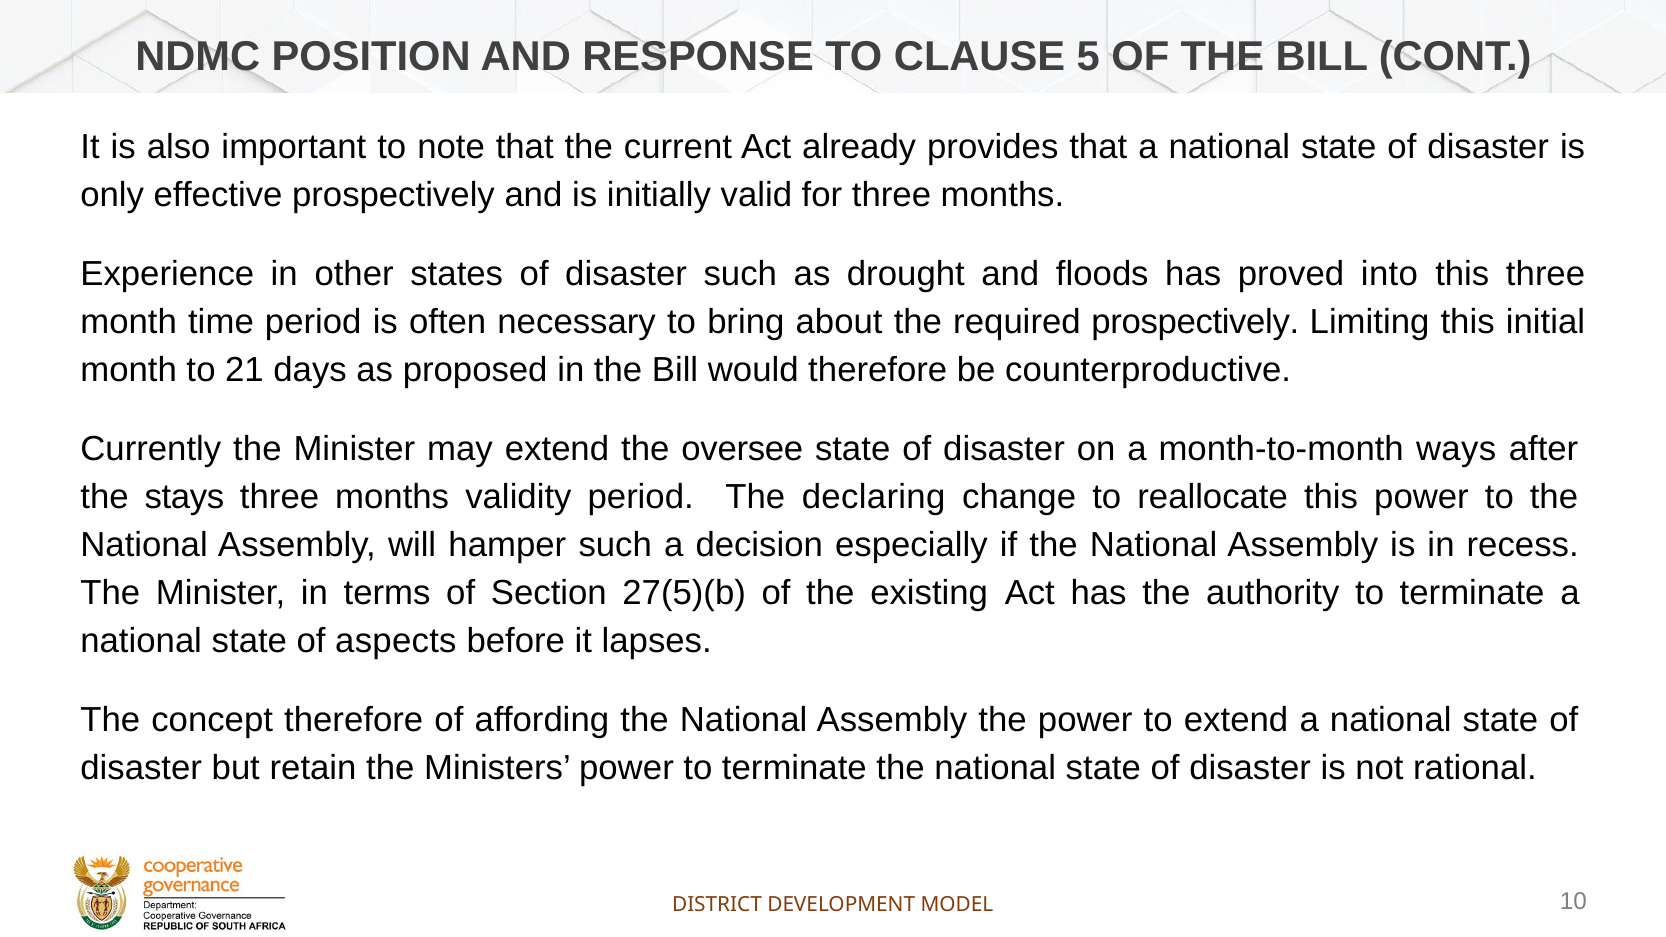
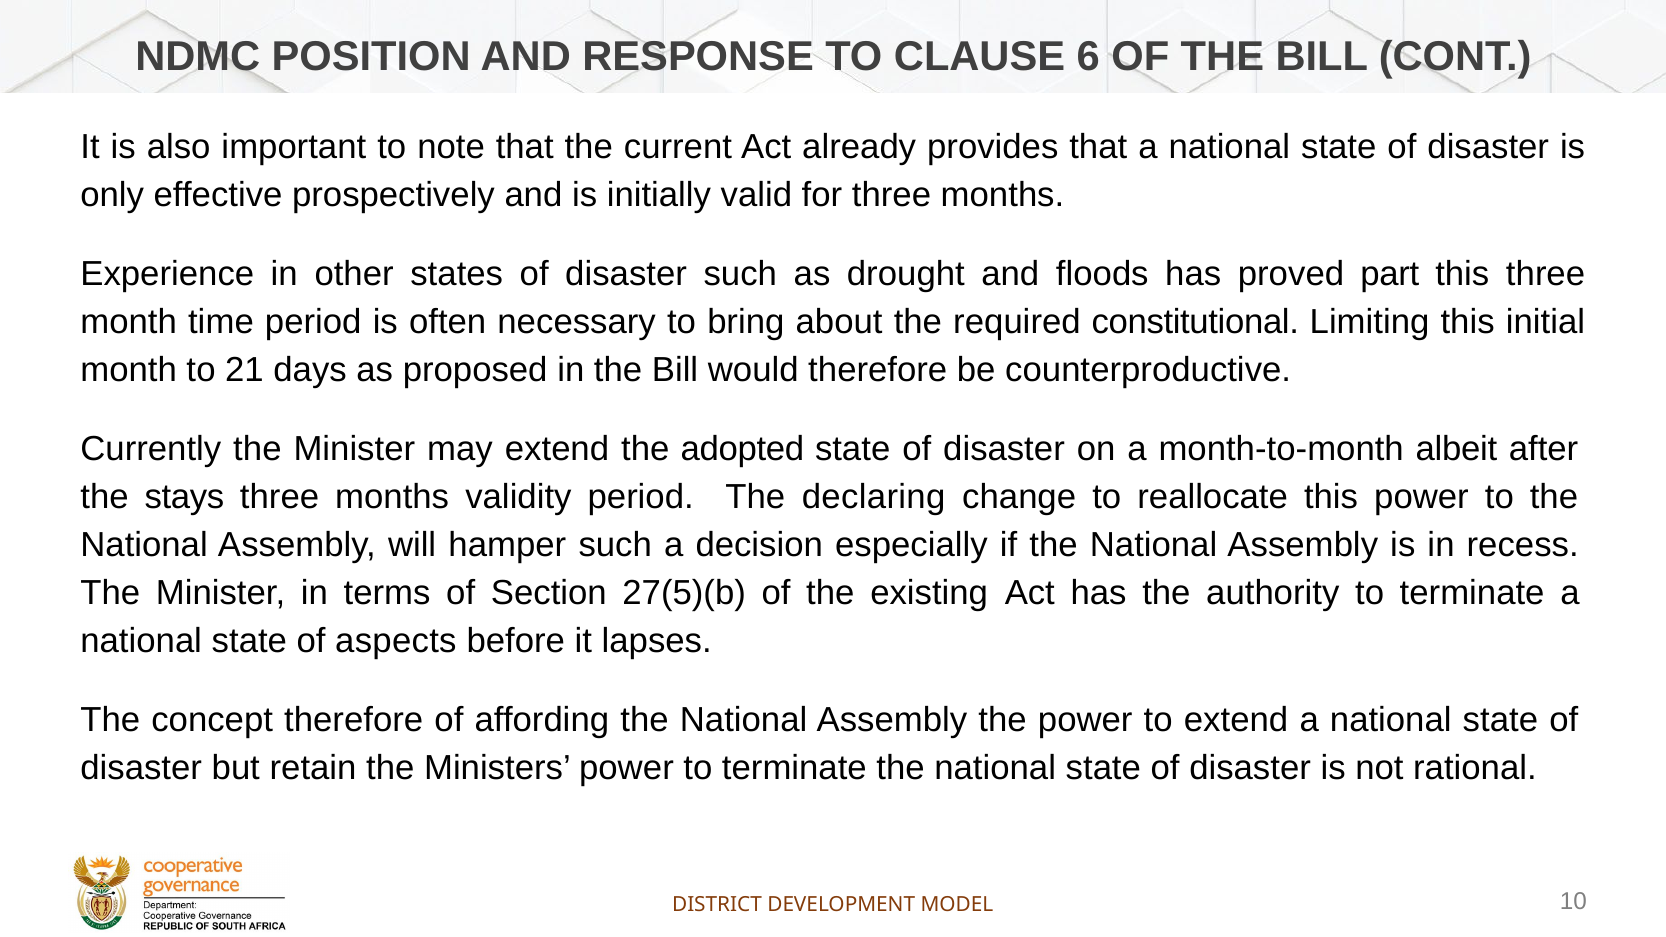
5: 5 -> 6
into: into -> part
required prospectively: prospectively -> constitutional
oversee: oversee -> adopted
ways: ways -> albeit
